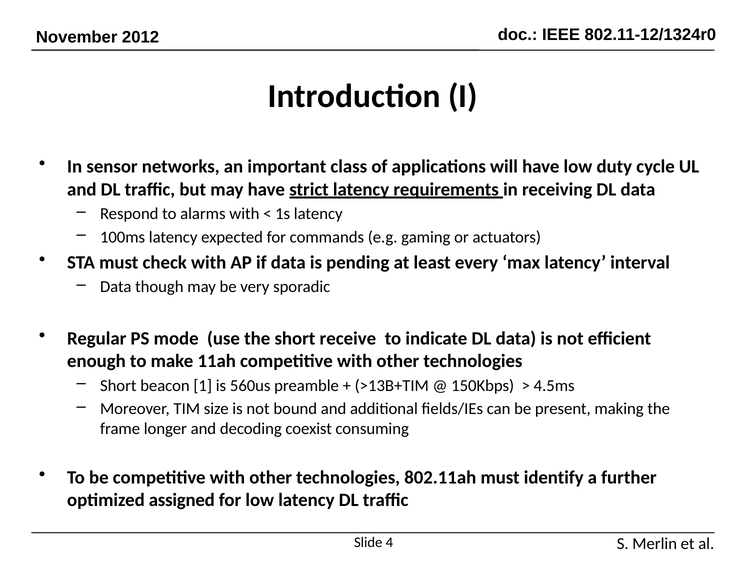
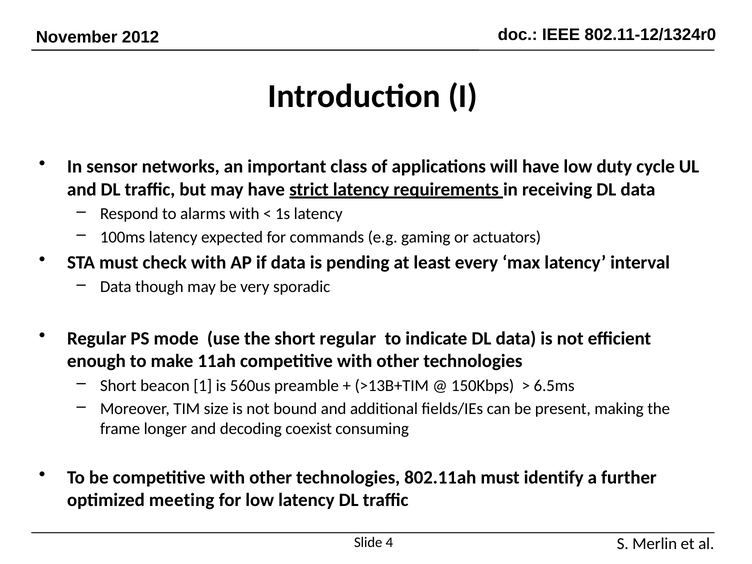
short receive: receive -> regular
4.5ms: 4.5ms -> 6.5ms
assigned: assigned -> meeting
